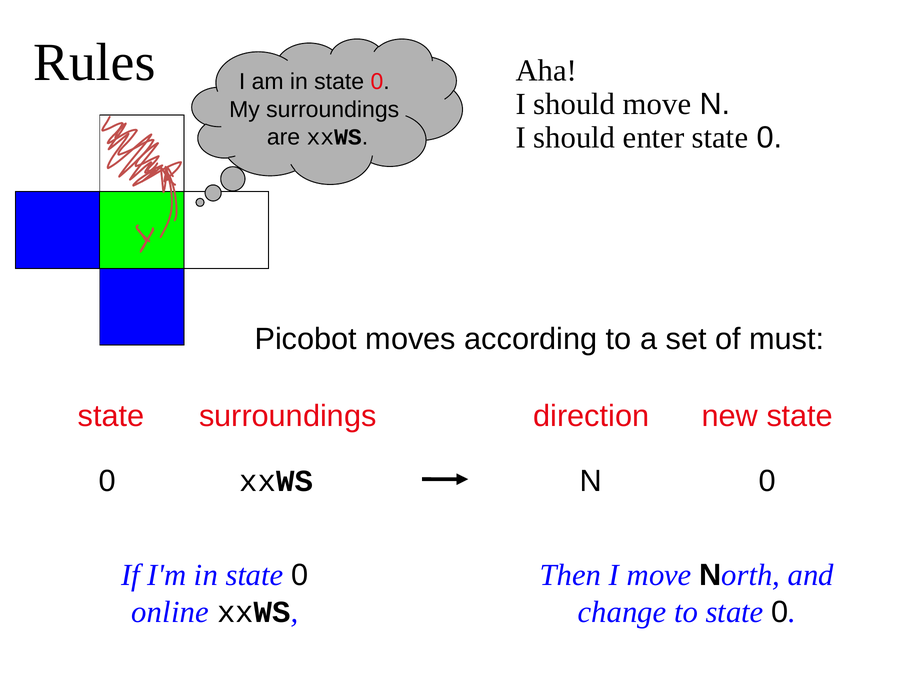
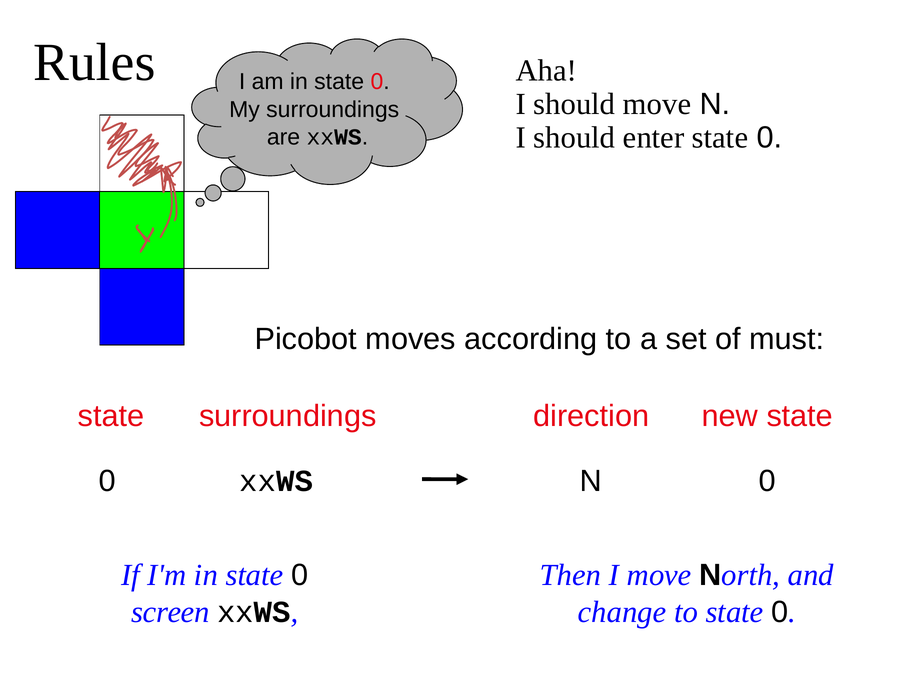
online: online -> screen
